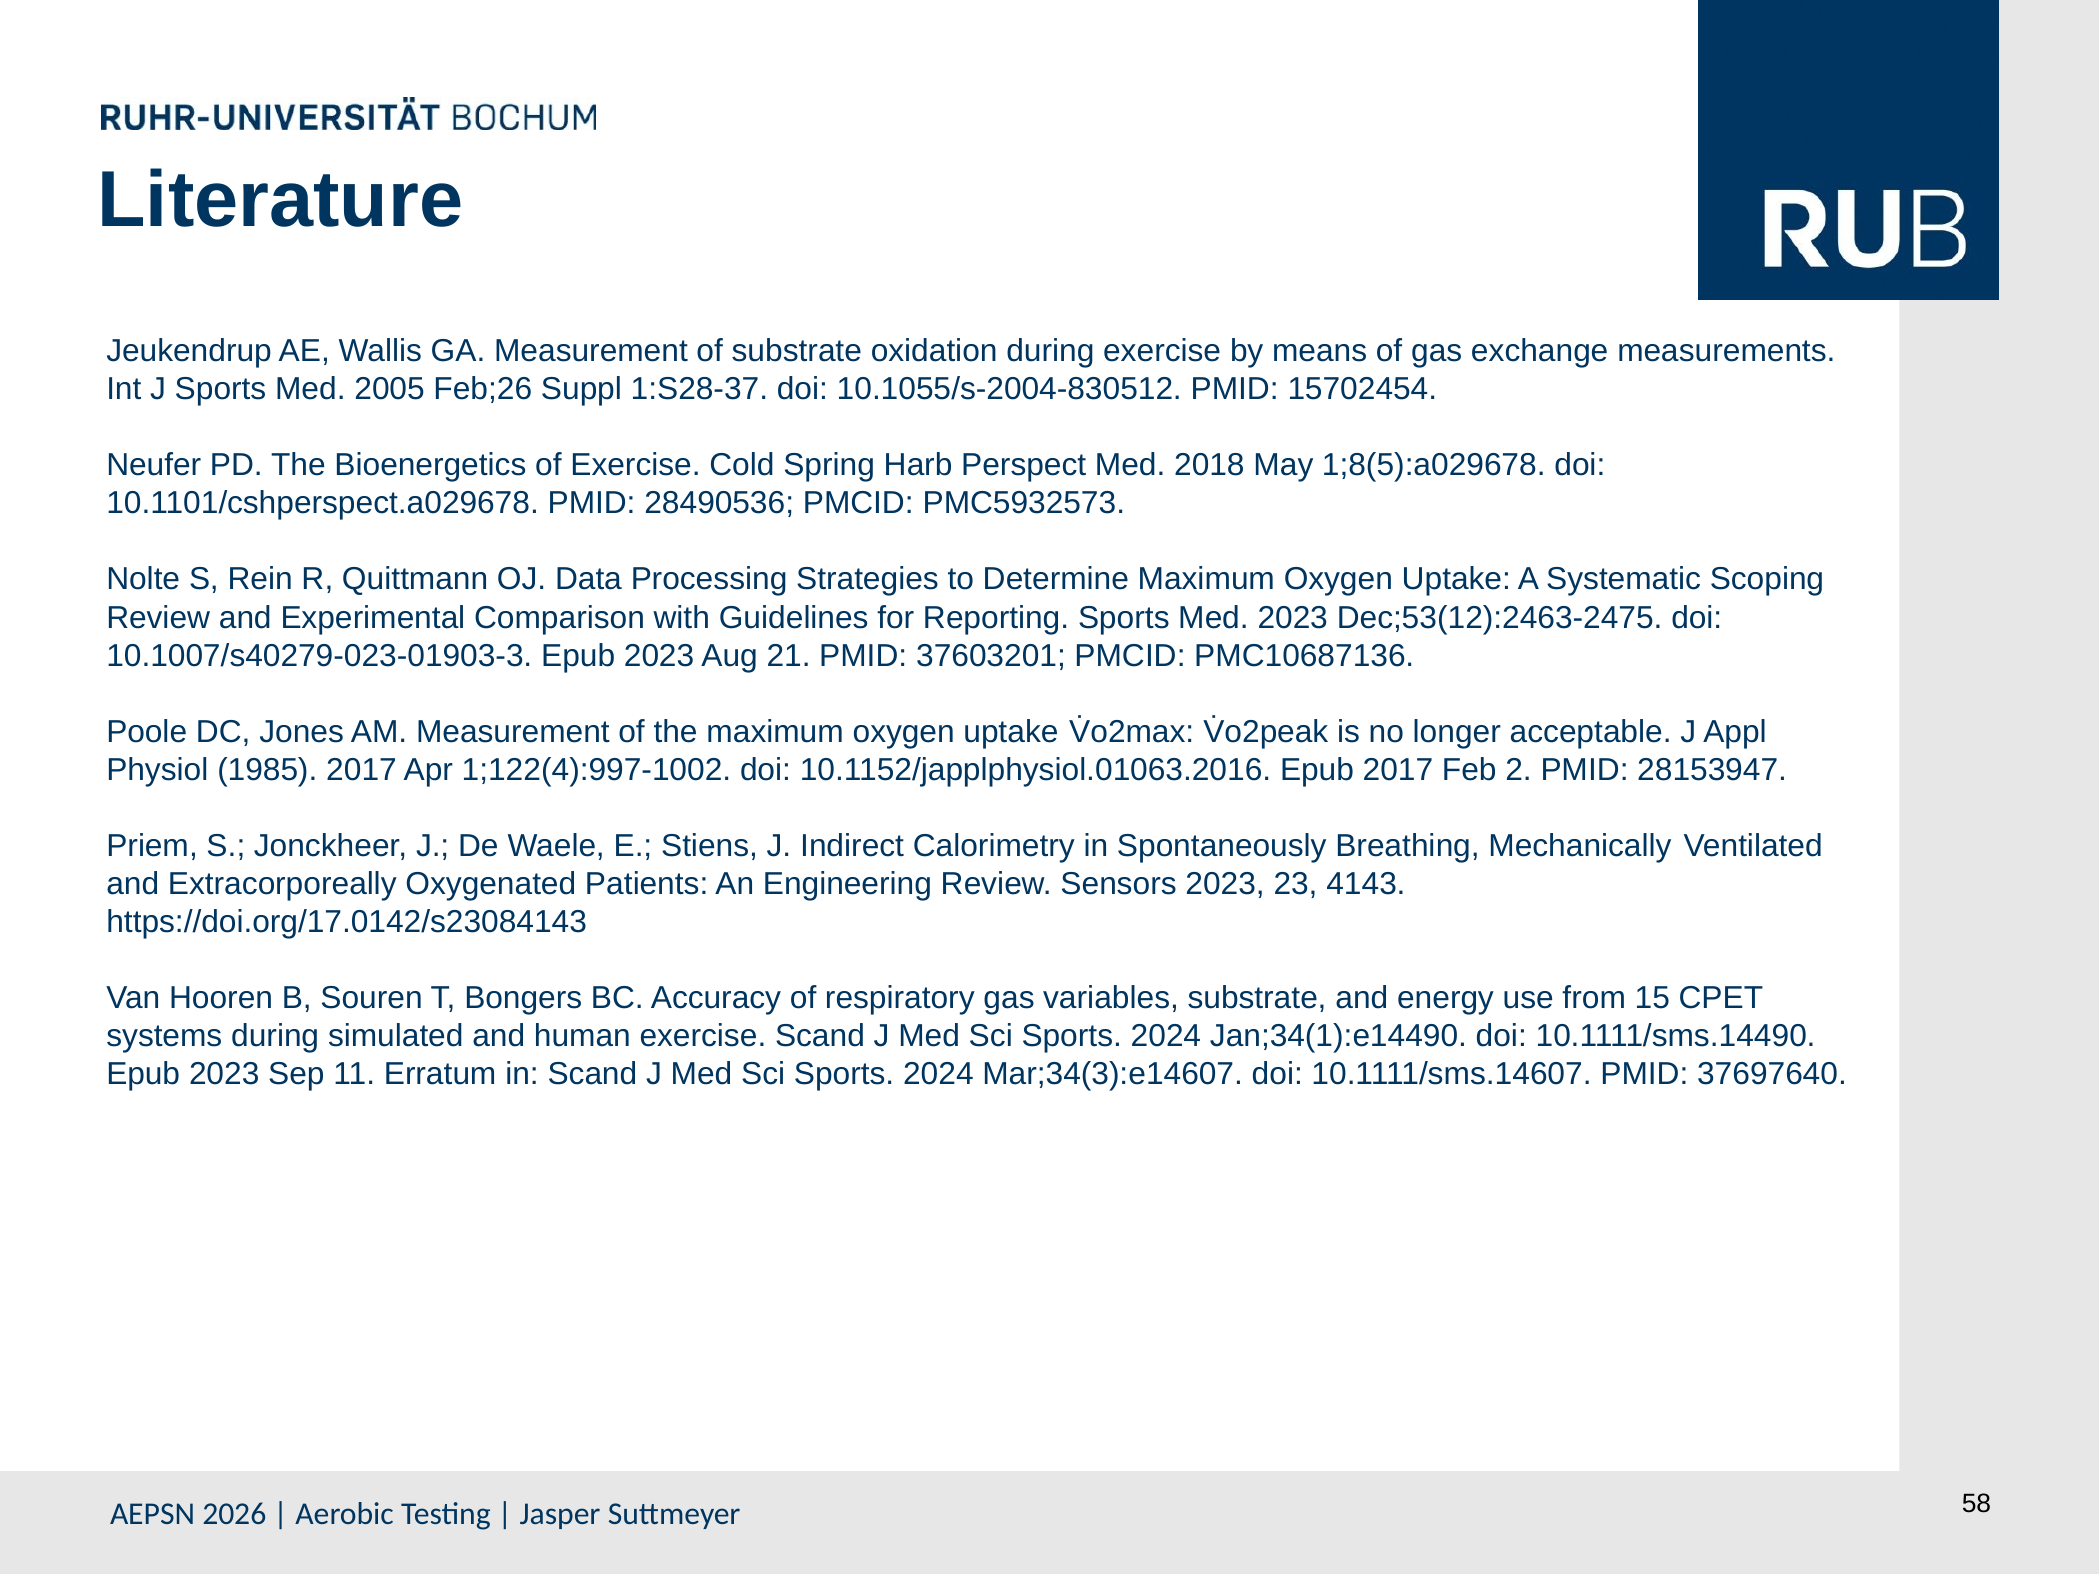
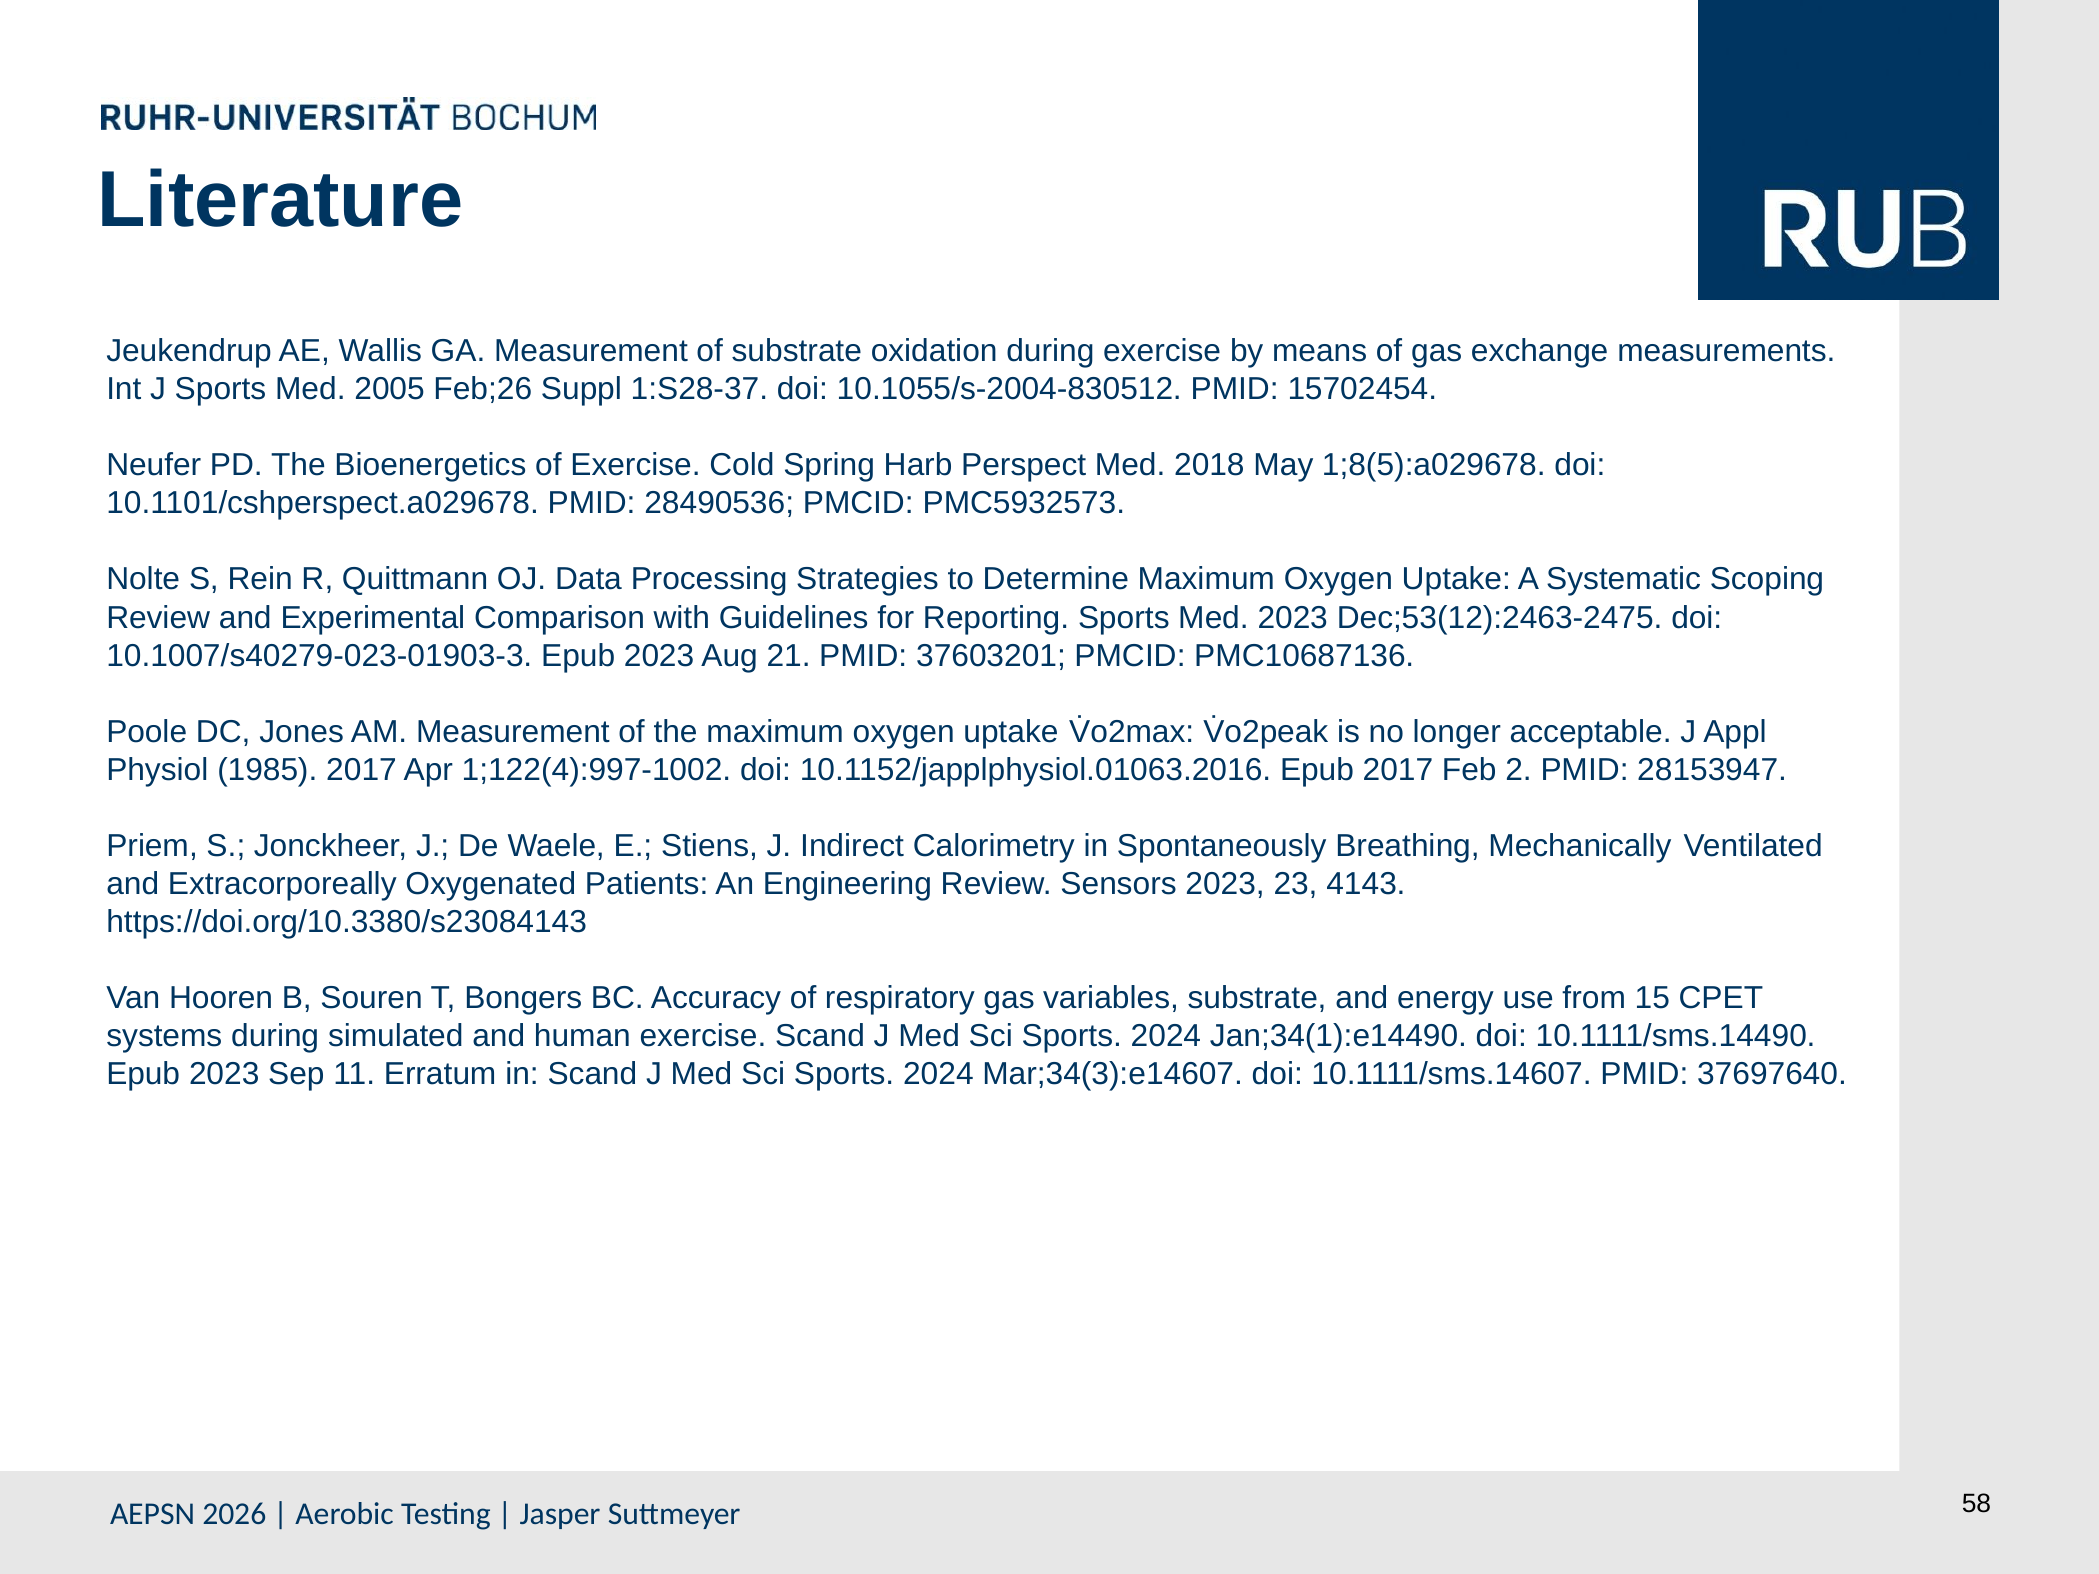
https://doi.org/17.0142/s23084143: https://doi.org/17.0142/s23084143 -> https://doi.org/10.3380/s23084143
